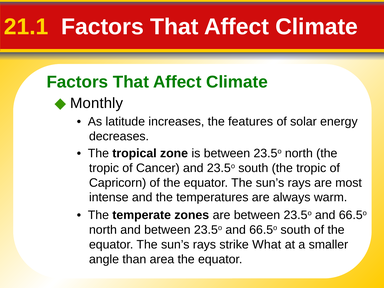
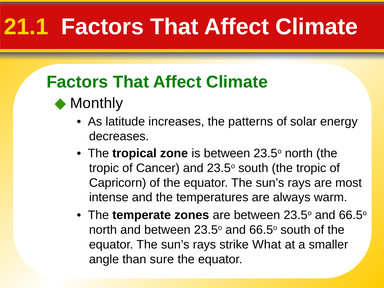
features: features -> patterns
area: area -> sure
